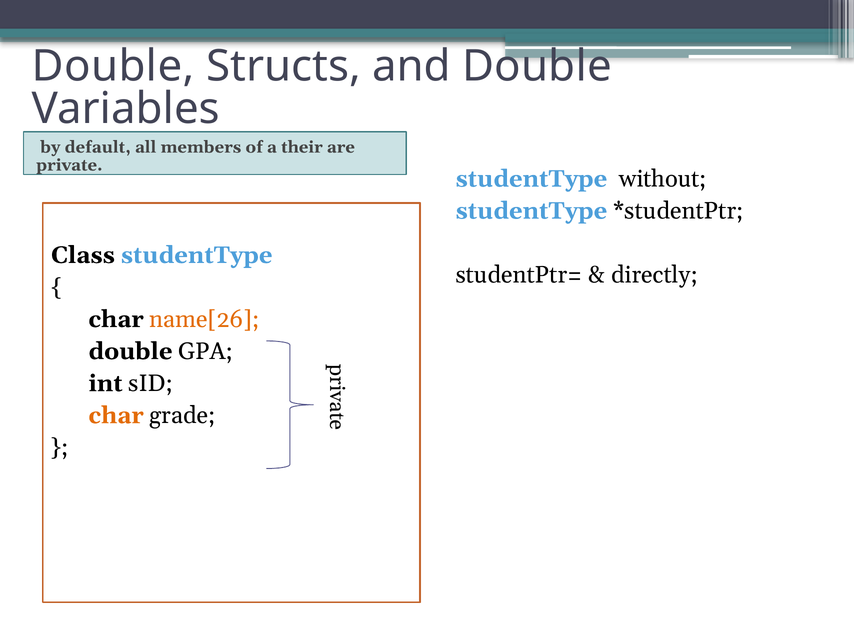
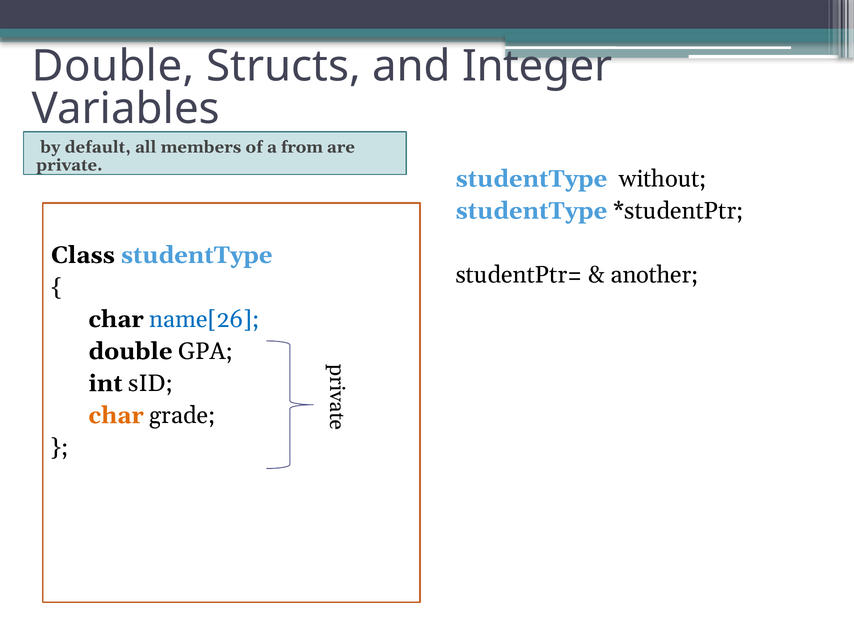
and Double: Double -> Integer
their: their -> from
directly: directly -> another
name[26 colour: orange -> blue
